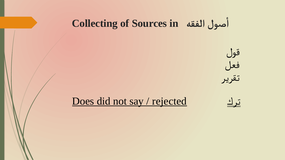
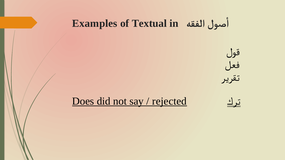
Collecting: Collecting -> Examples
Sources: Sources -> Textual
